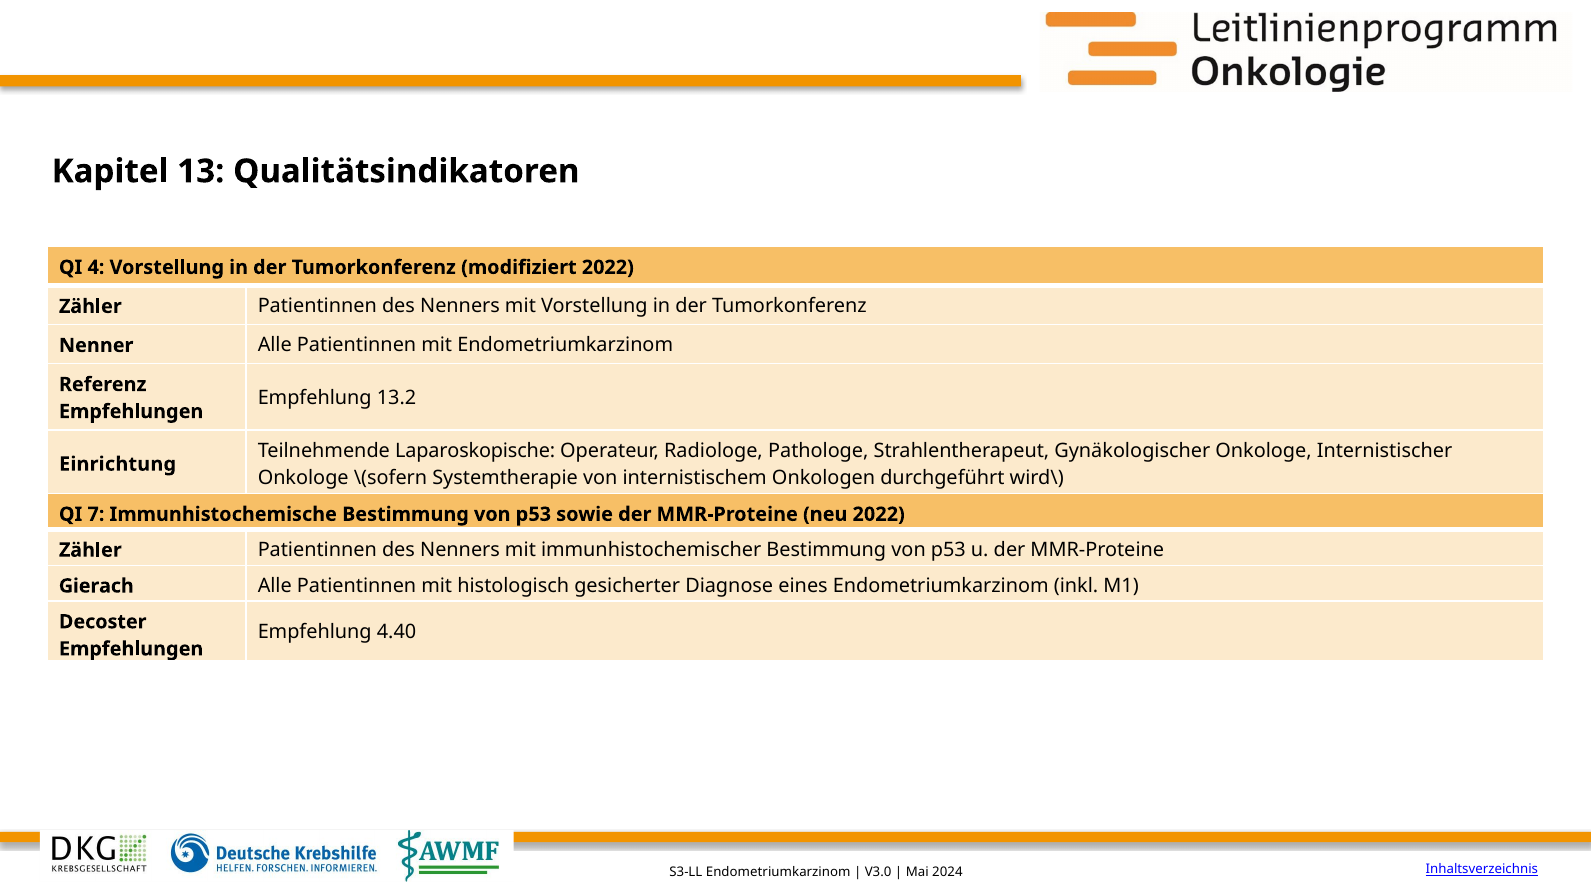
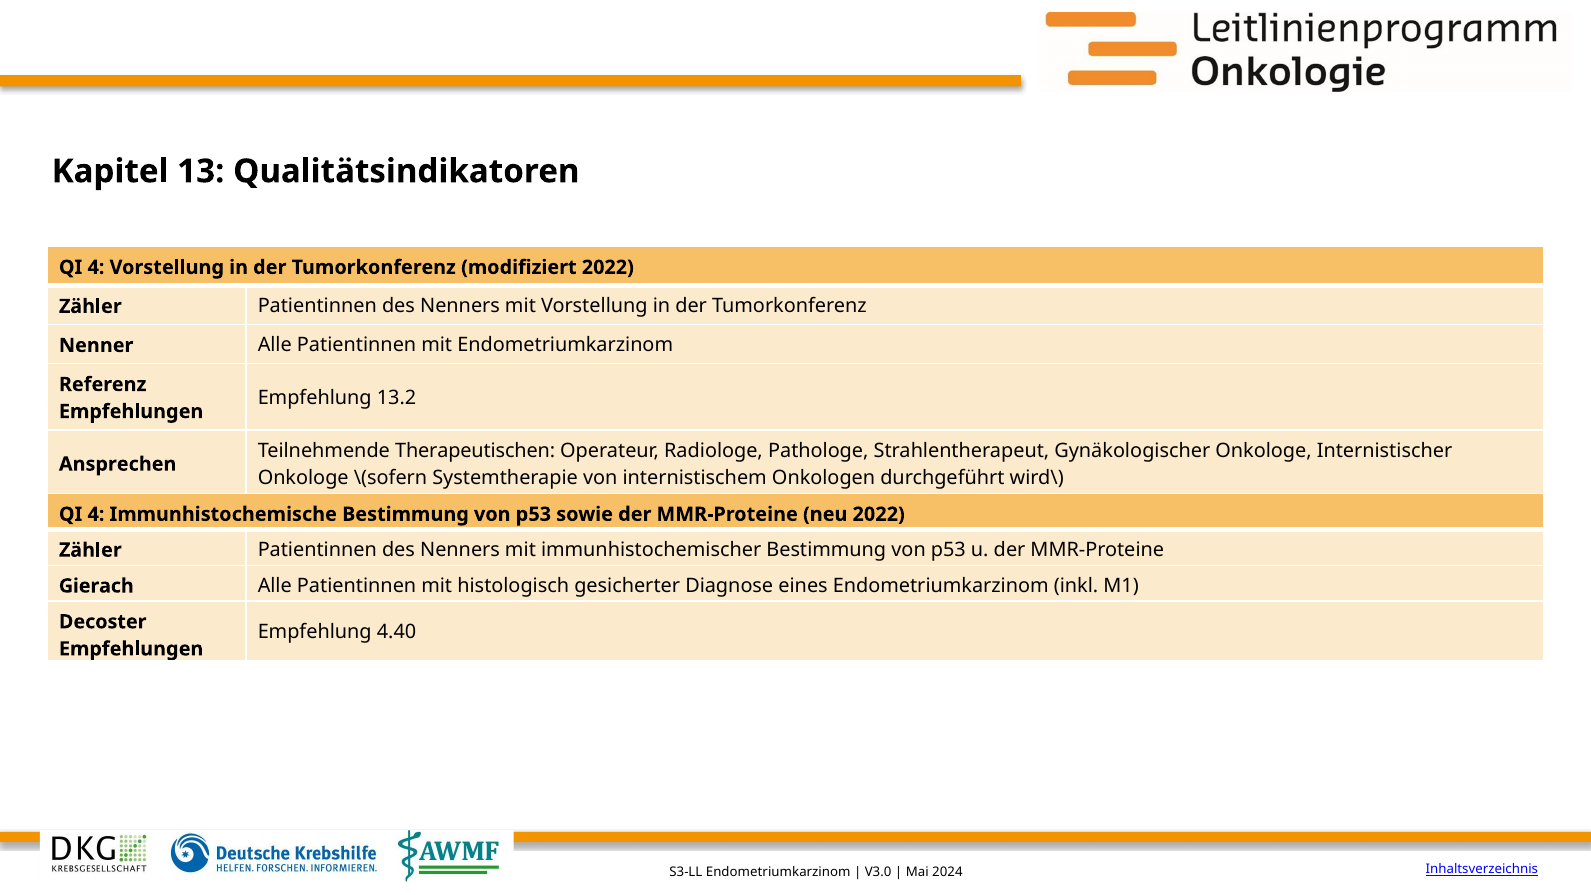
Laparoskopische: Laparoskopische -> Therapeutischen
Einrichtung: Einrichtung -> Ansprechen
7 at (96, 514): 7 -> 4
